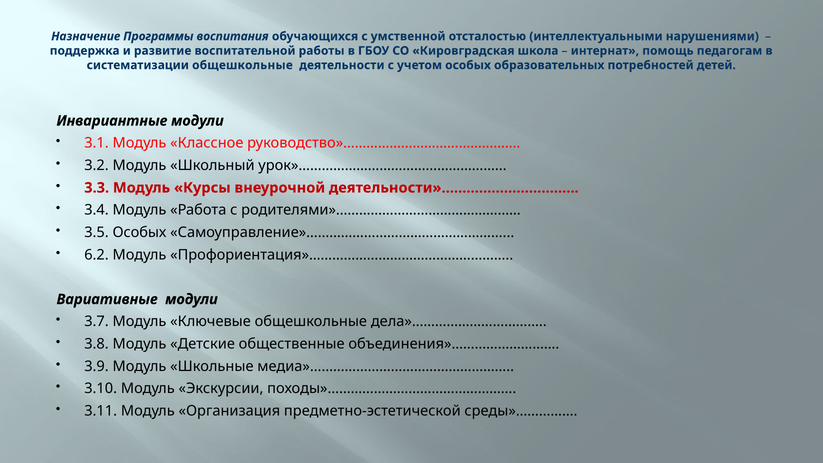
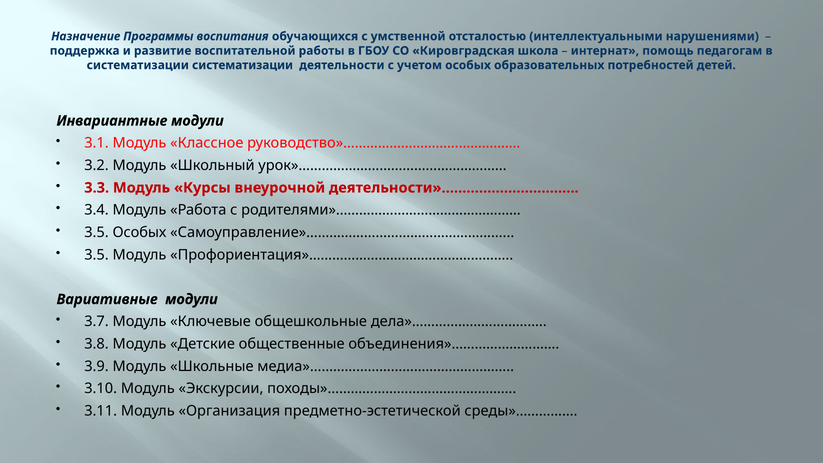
систематизации общешкольные: общешкольные -> систематизации
6.2 at (96, 255): 6.2 -> 3.5
